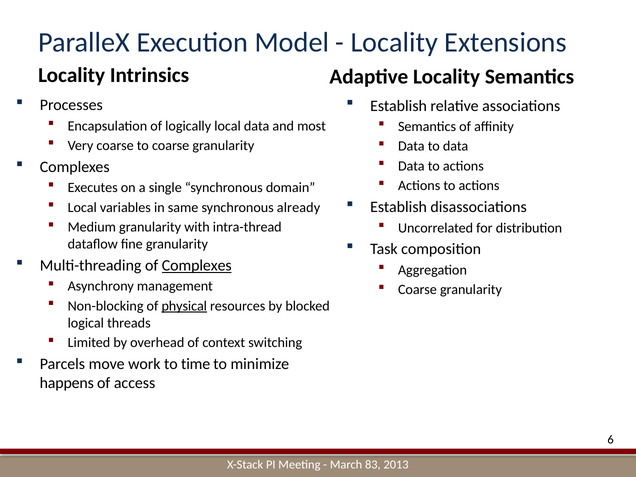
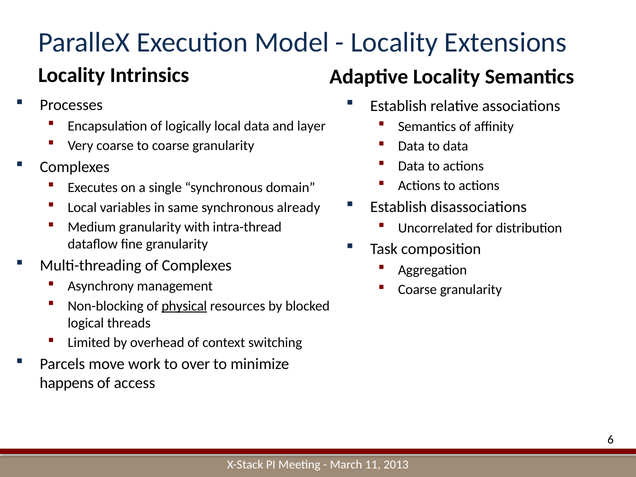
most: most -> layer
Complexes at (197, 266) underline: present -> none
time: time -> over
83: 83 -> 11
